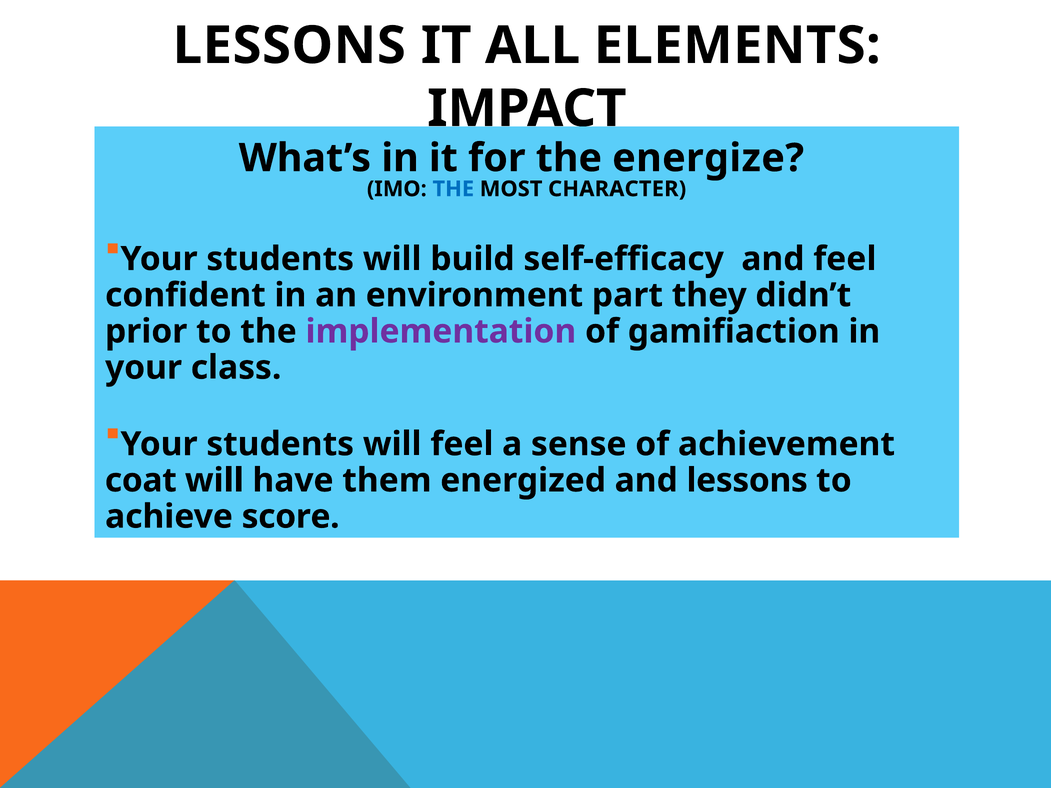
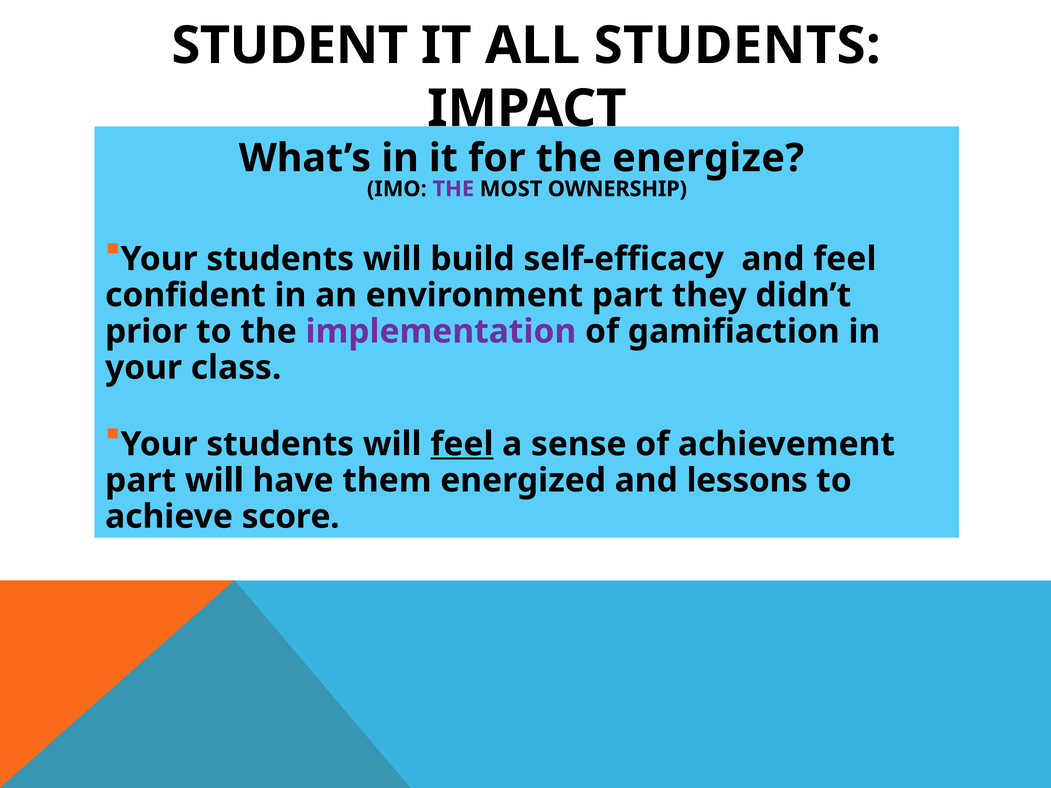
LESSONS at (289, 46): LESSONS -> STUDENT
ALL ELEMENTS: ELEMENTS -> STUDENTS
THE at (453, 189) colour: blue -> purple
CHARACTER: CHARACTER -> OWNERSHIP
feel at (462, 444) underline: none -> present
coat at (141, 481): coat -> part
